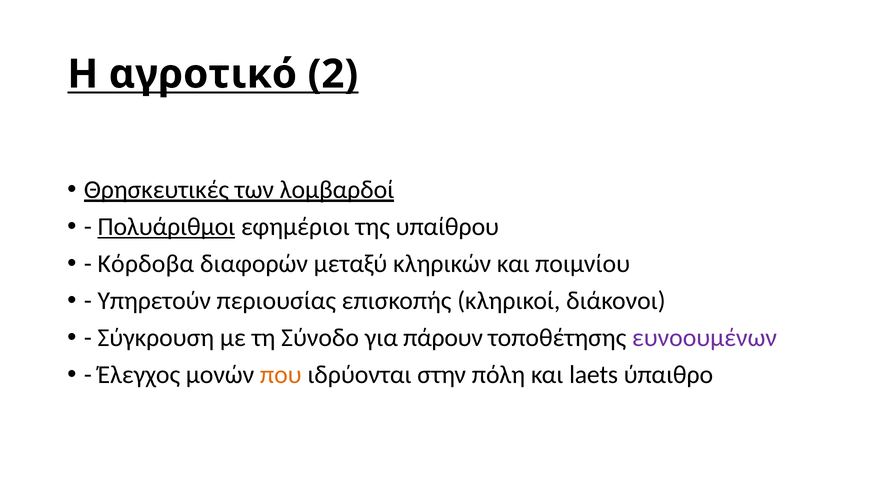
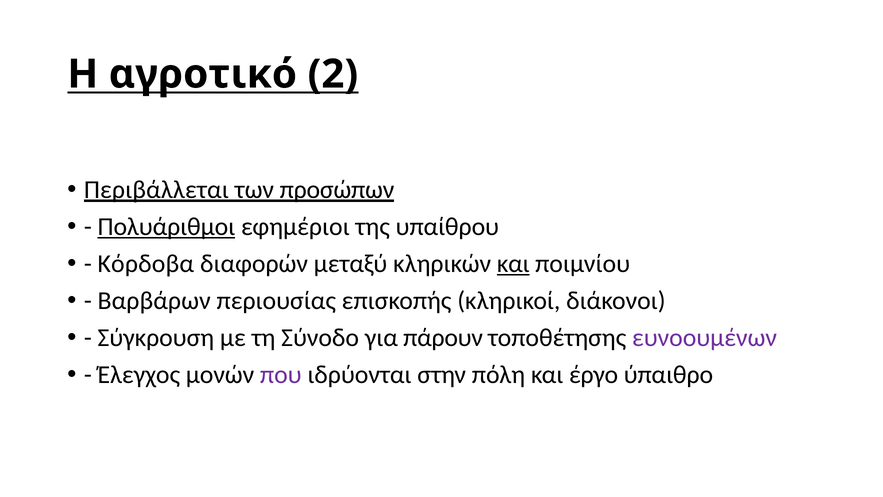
Θρησκευτικές: Θρησκευτικές -> Περιβάλλεται
λομβαρδοί: λομβαρδοί -> προσώπων
και at (513, 263) underline: none -> present
Υπηρετούν: Υπηρετούν -> Βαρβάρων
που colour: orange -> purple
laets: laets -> έργο
